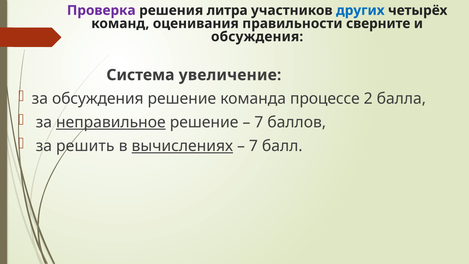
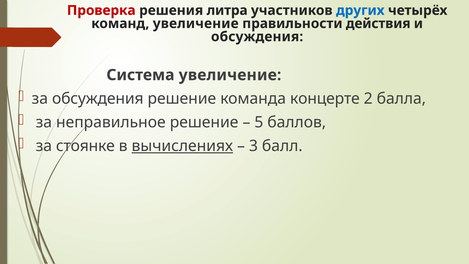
Проверка colour: purple -> red
команд оценивания: оценивания -> увеличение
сверните: сверните -> действия
процессе: процессе -> концерте
неправильное underline: present -> none
7 at (259, 122): 7 -> 5
решить: решить -> стоянке
7 at (253, 146): 7 -> 3
